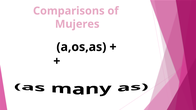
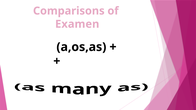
Mujeres: Mujeres -> Examen
